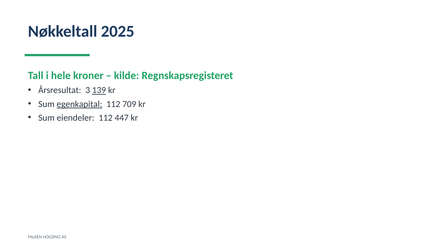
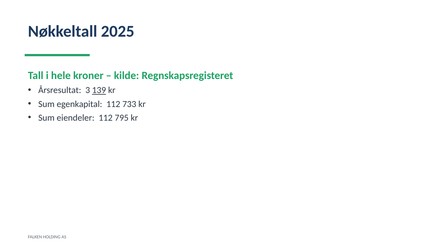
egenkapital underline: present -> none
709: 709 -> 733
447: 447 -> 795
